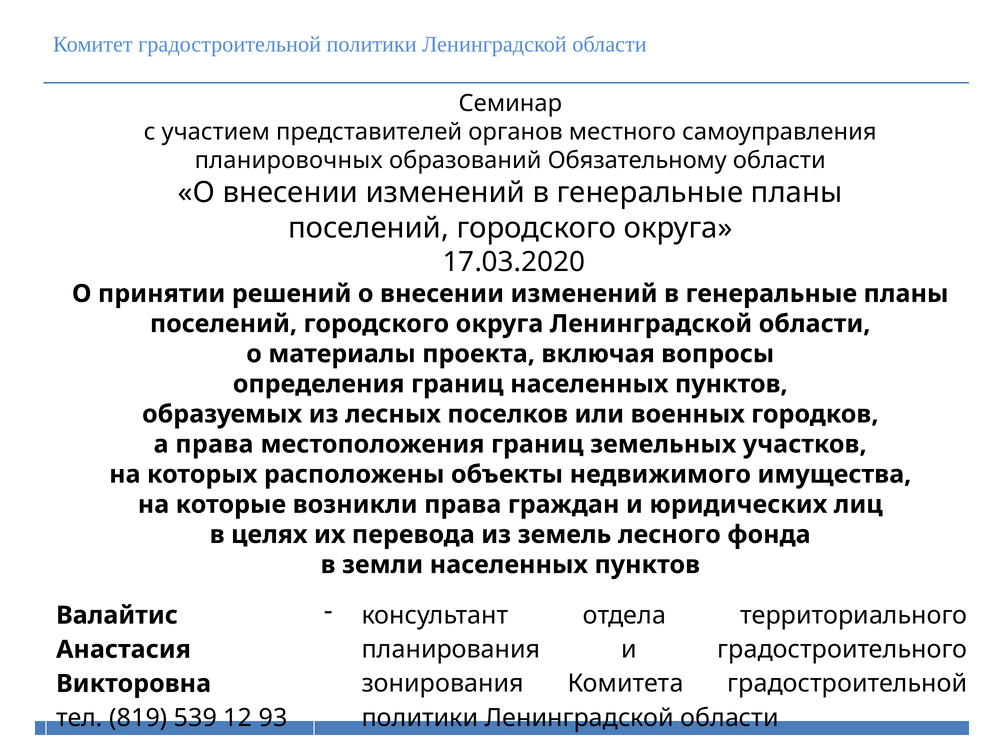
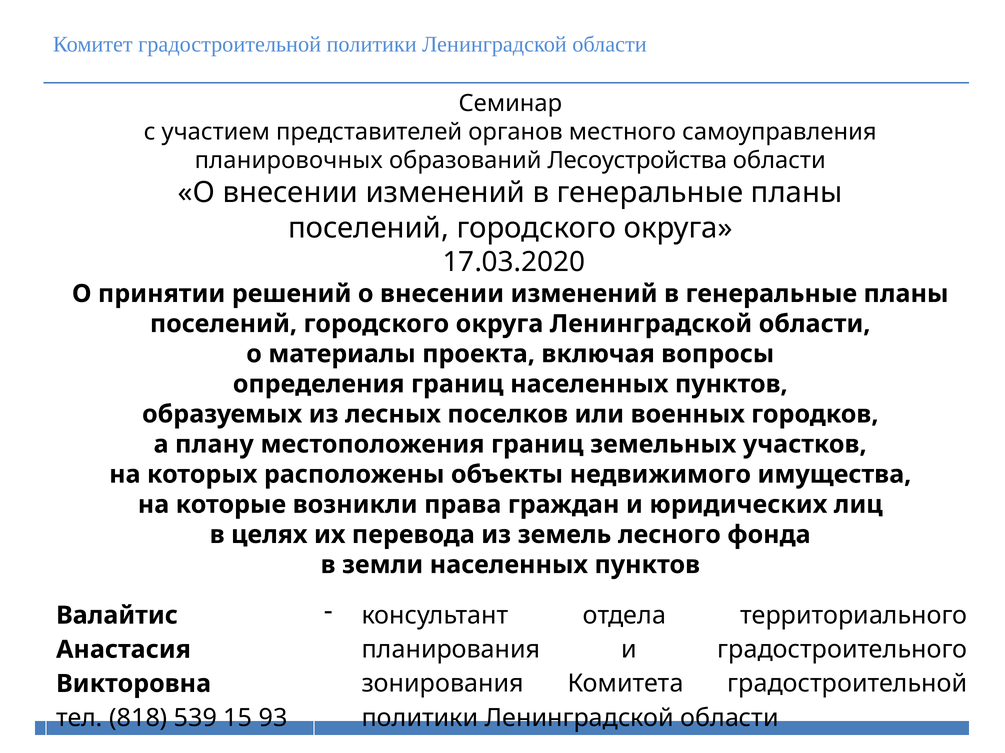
Обязательному: Обязательному -> Лесоустройства
а права: права -> плану
819: 819 -> 818
12: 12 -> 15
